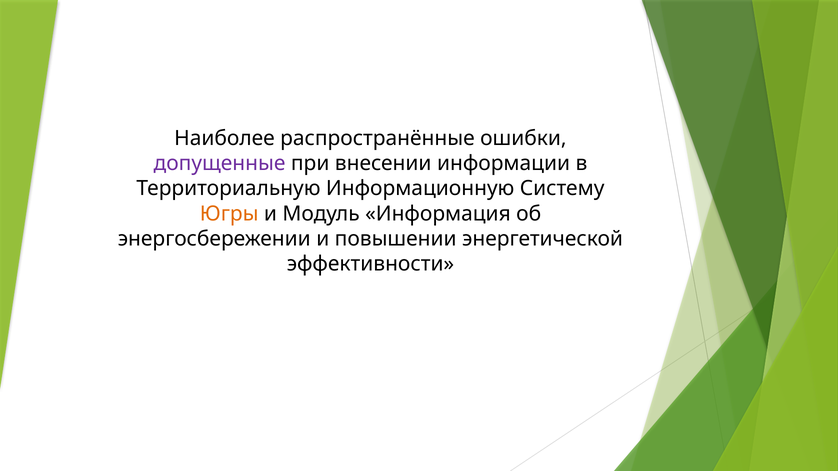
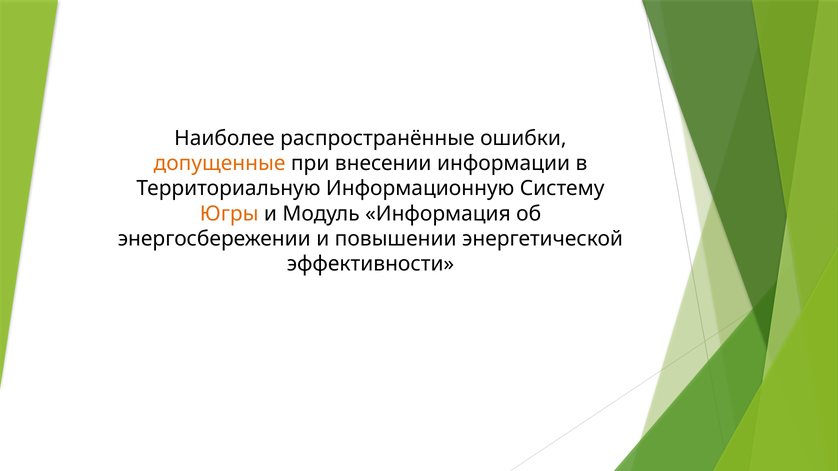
допущенные colour: purple -> orange
